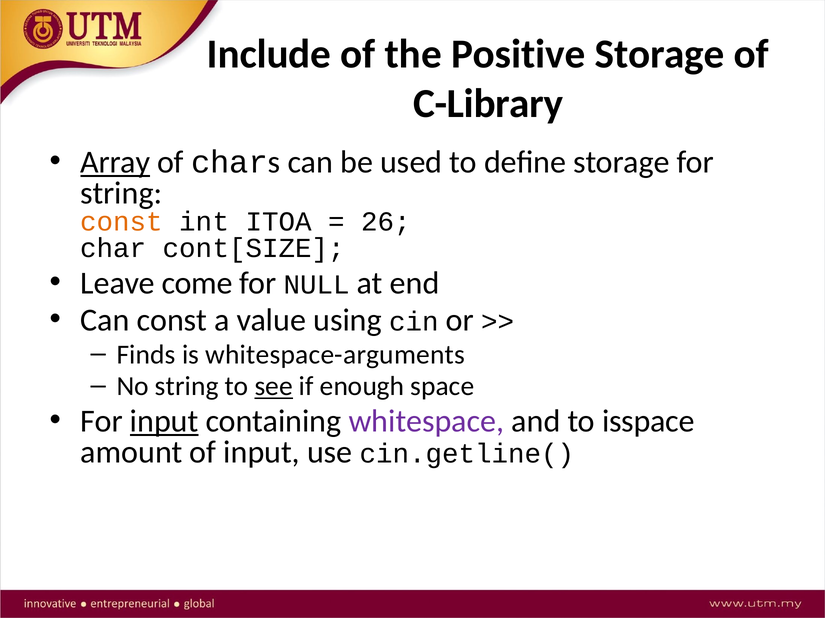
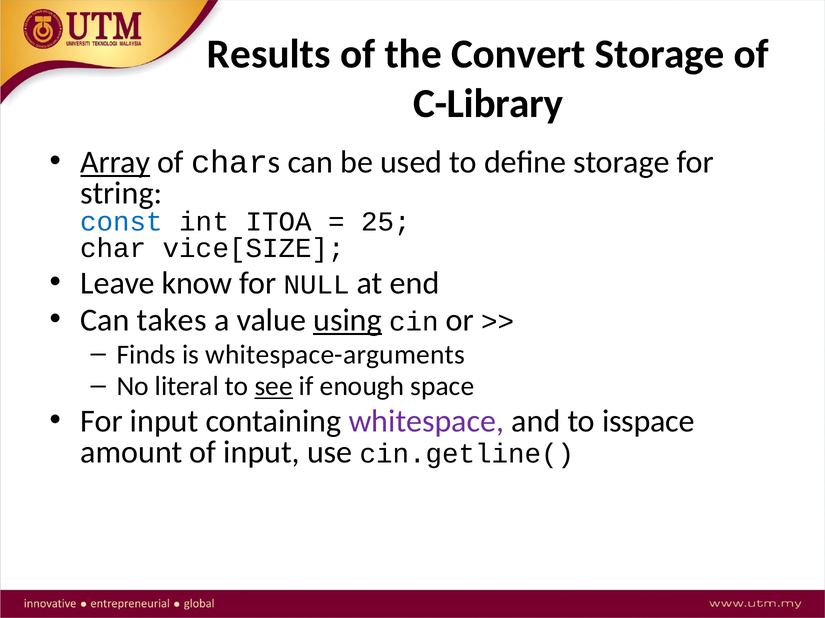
Include: Include -> Results
Positive: Positive -> Convert
const at (122, 222) colour: orange -> blue
26: 26 -> 25
cont[SIZE: cont[SIZE -> vice[SIZE
come: come -> know
Can const: const -> takes
using underline: none -> present
No string: string -> literal
input at (164, 422) underline: present -> none
